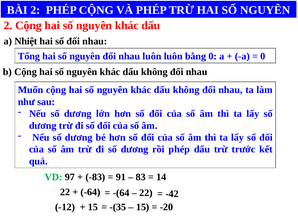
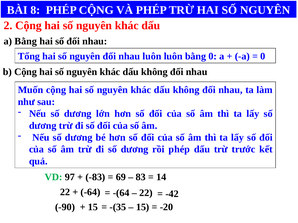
BÀI 2: 2 -> 8
a Nhiệt: Nhiệt -> Bằng
91: 91 -> 69
-12: -12 -> -90
